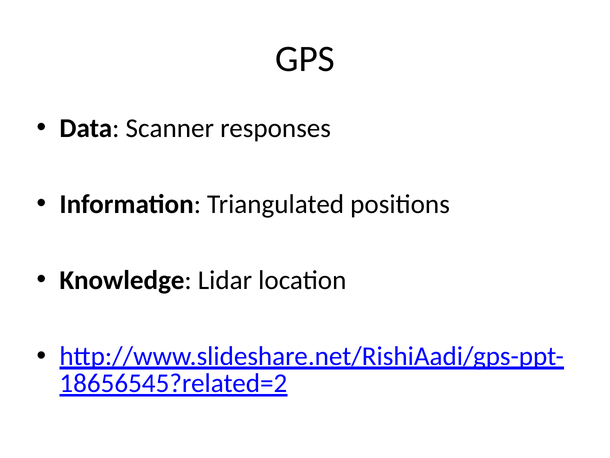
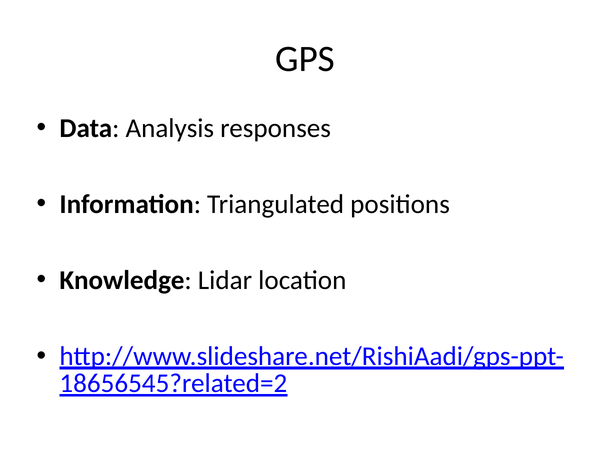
Scanner: Scanner -> Analysis
